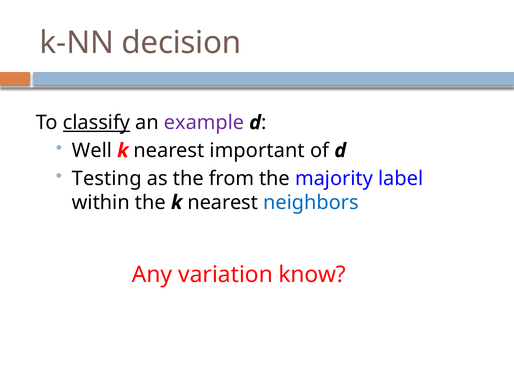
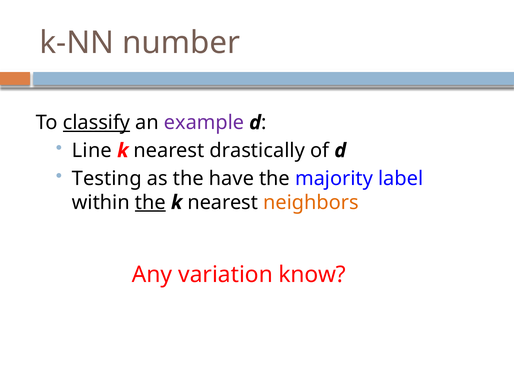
decision: decision -> number
Well: Well -> Line
important: important -> drastically
from: from -> have
the at (150, 202) underline: none -> present
neighbors colour: blue -> orange
